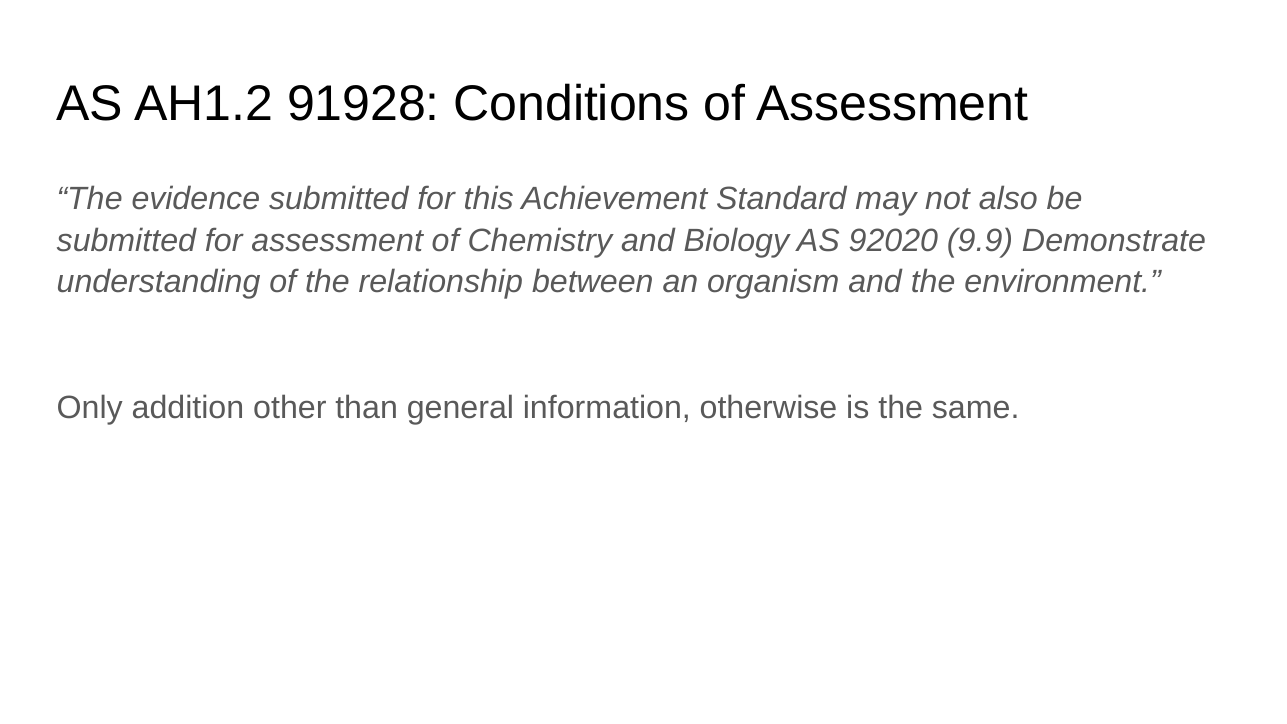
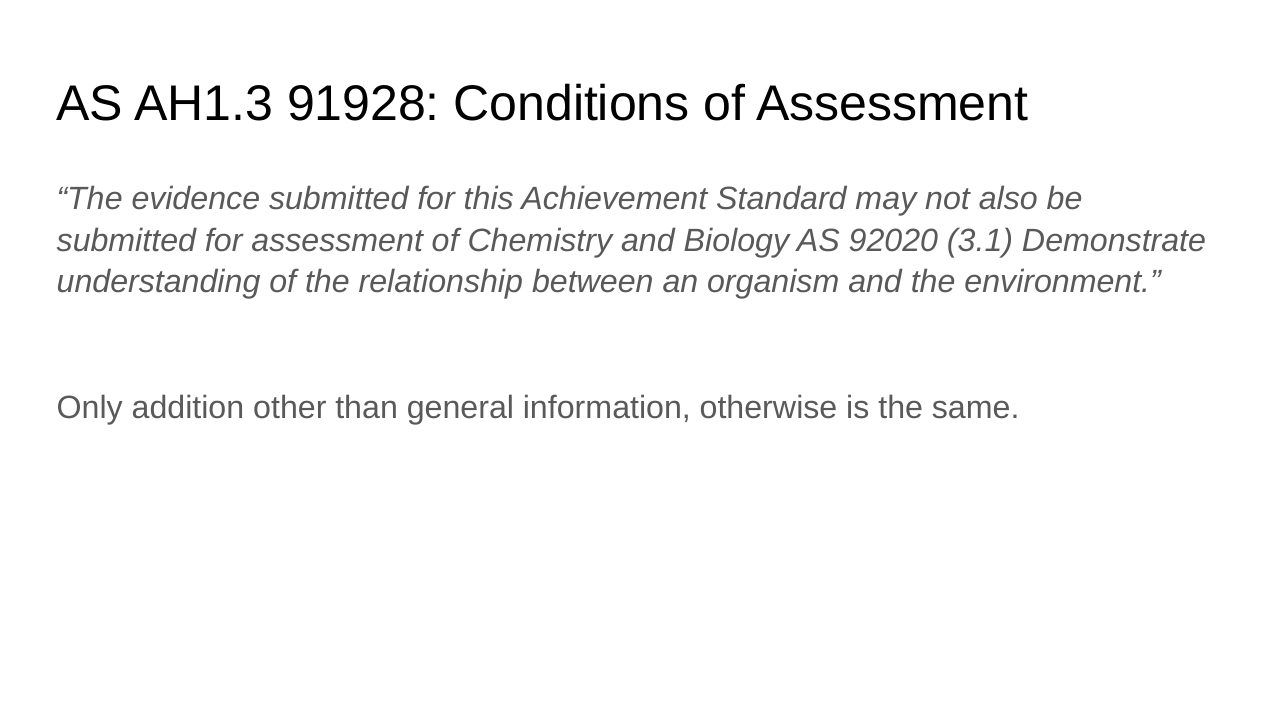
AH1.2: AH1.2 -> AH1.3
9.9: 9.9 -> 3.1
